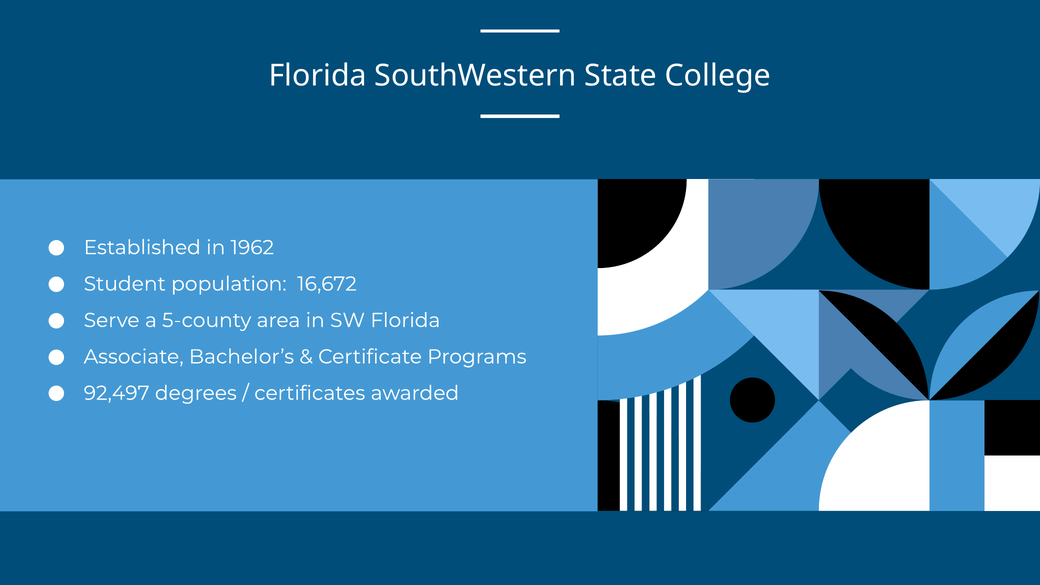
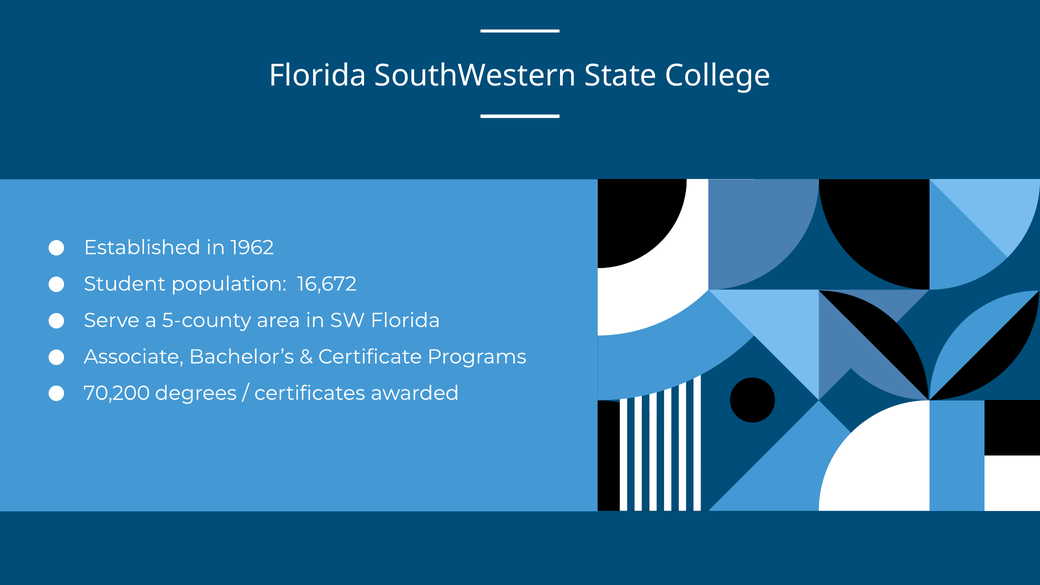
92,497: 92,497 -> 70,200
